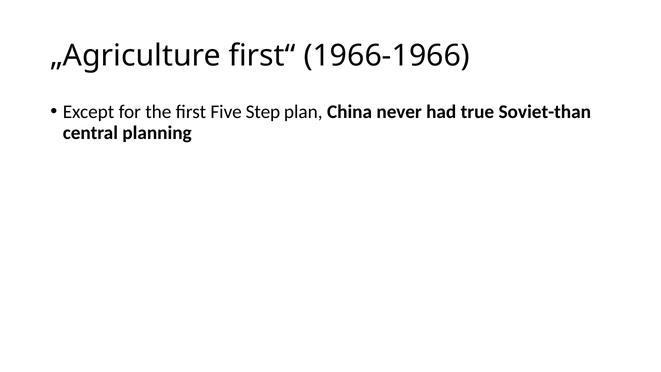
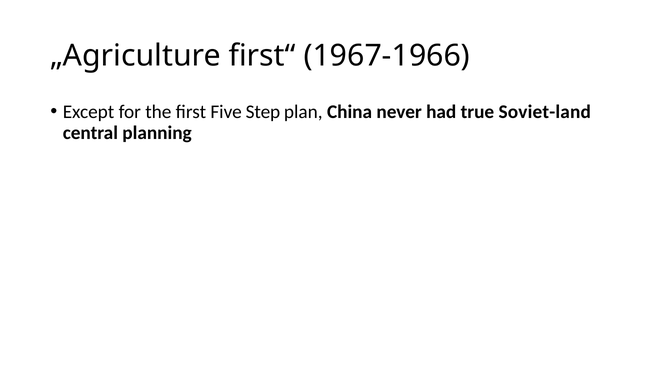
1966-1966: 1966-1966 -> 1967-1966
Soviet-than: Soviet-than -> Soviet-land
